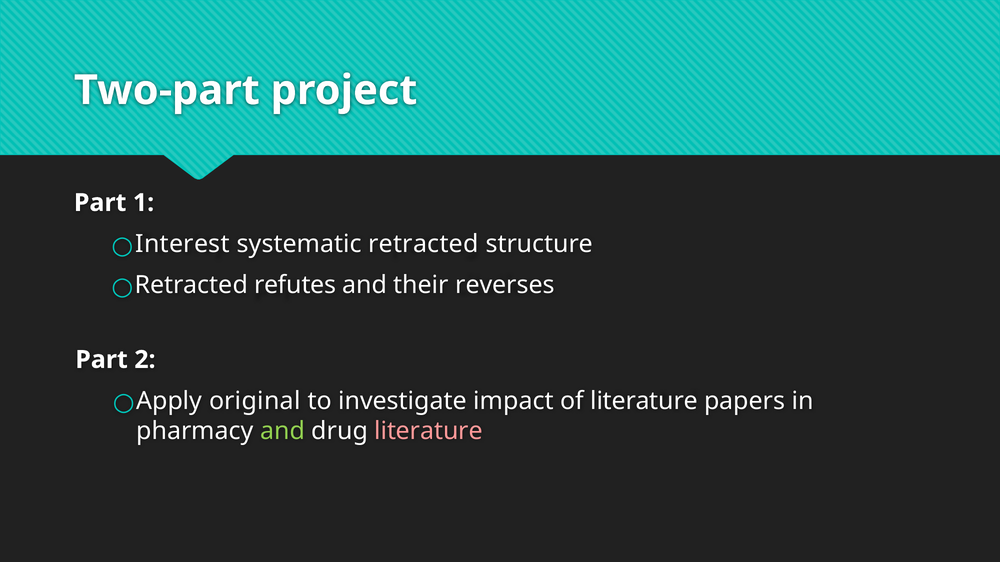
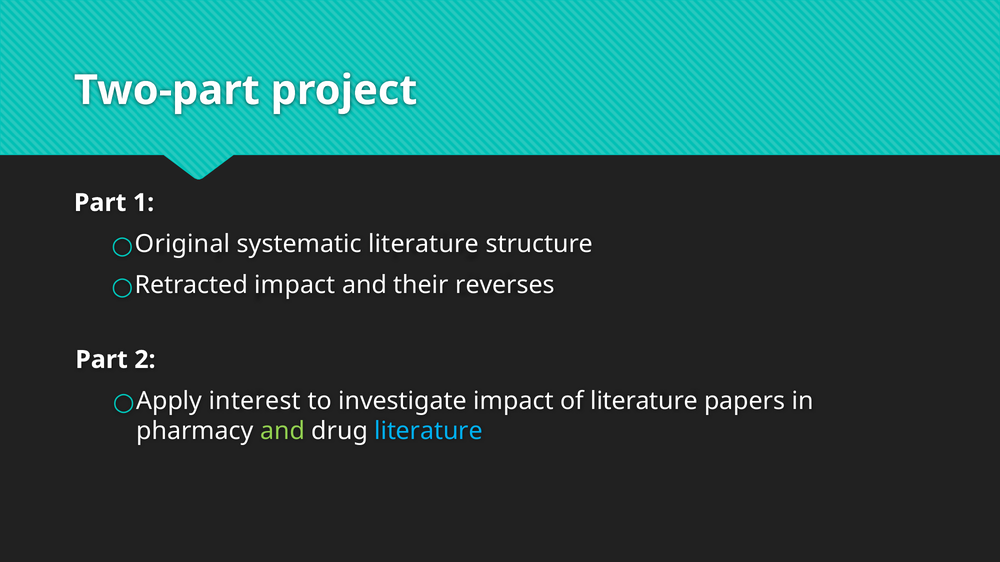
Interest: Interest -> Original
systematic retracted: retracted -> literature
Retracted refutes: refutes -> impact
original: original -> interest
literature at (429, 431) colour: pink -> light blue
